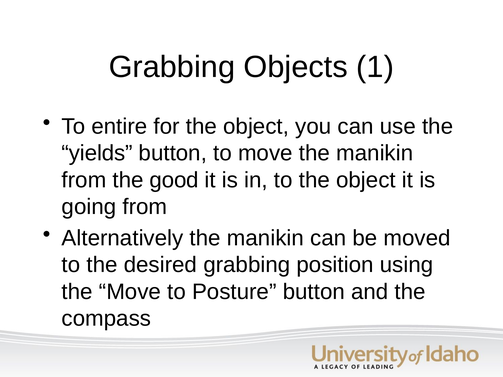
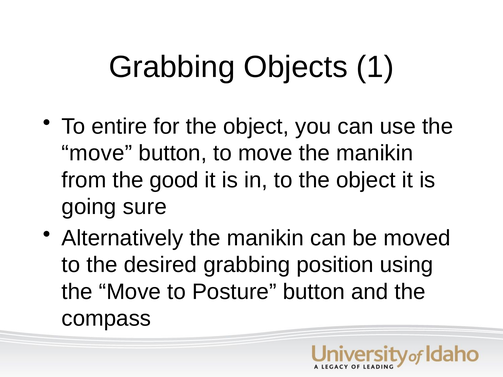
yields at (97, 153): yields -> move
going from: from -> sure
